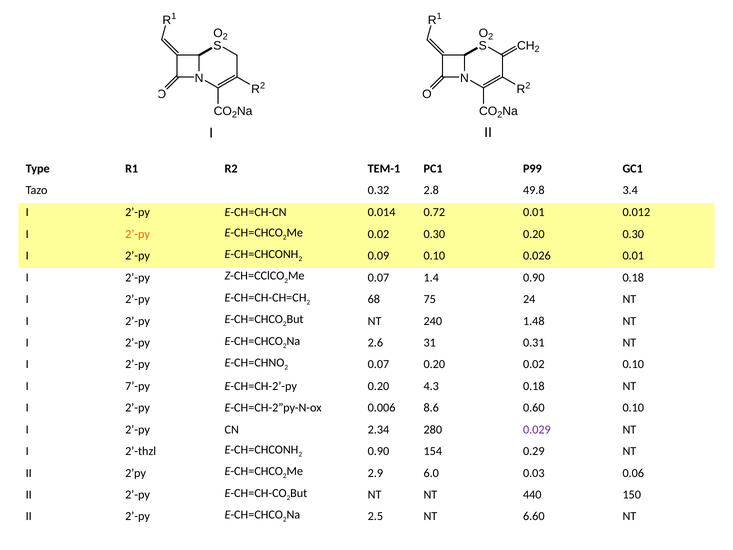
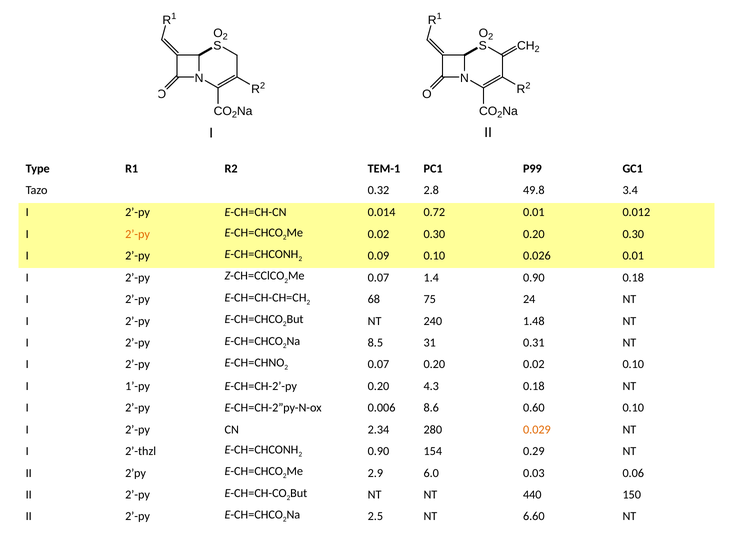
2.6: 2.6 -> 8.5
7’-py: 7’-py -> 1’-py
0.029 colour: purple -> orange
